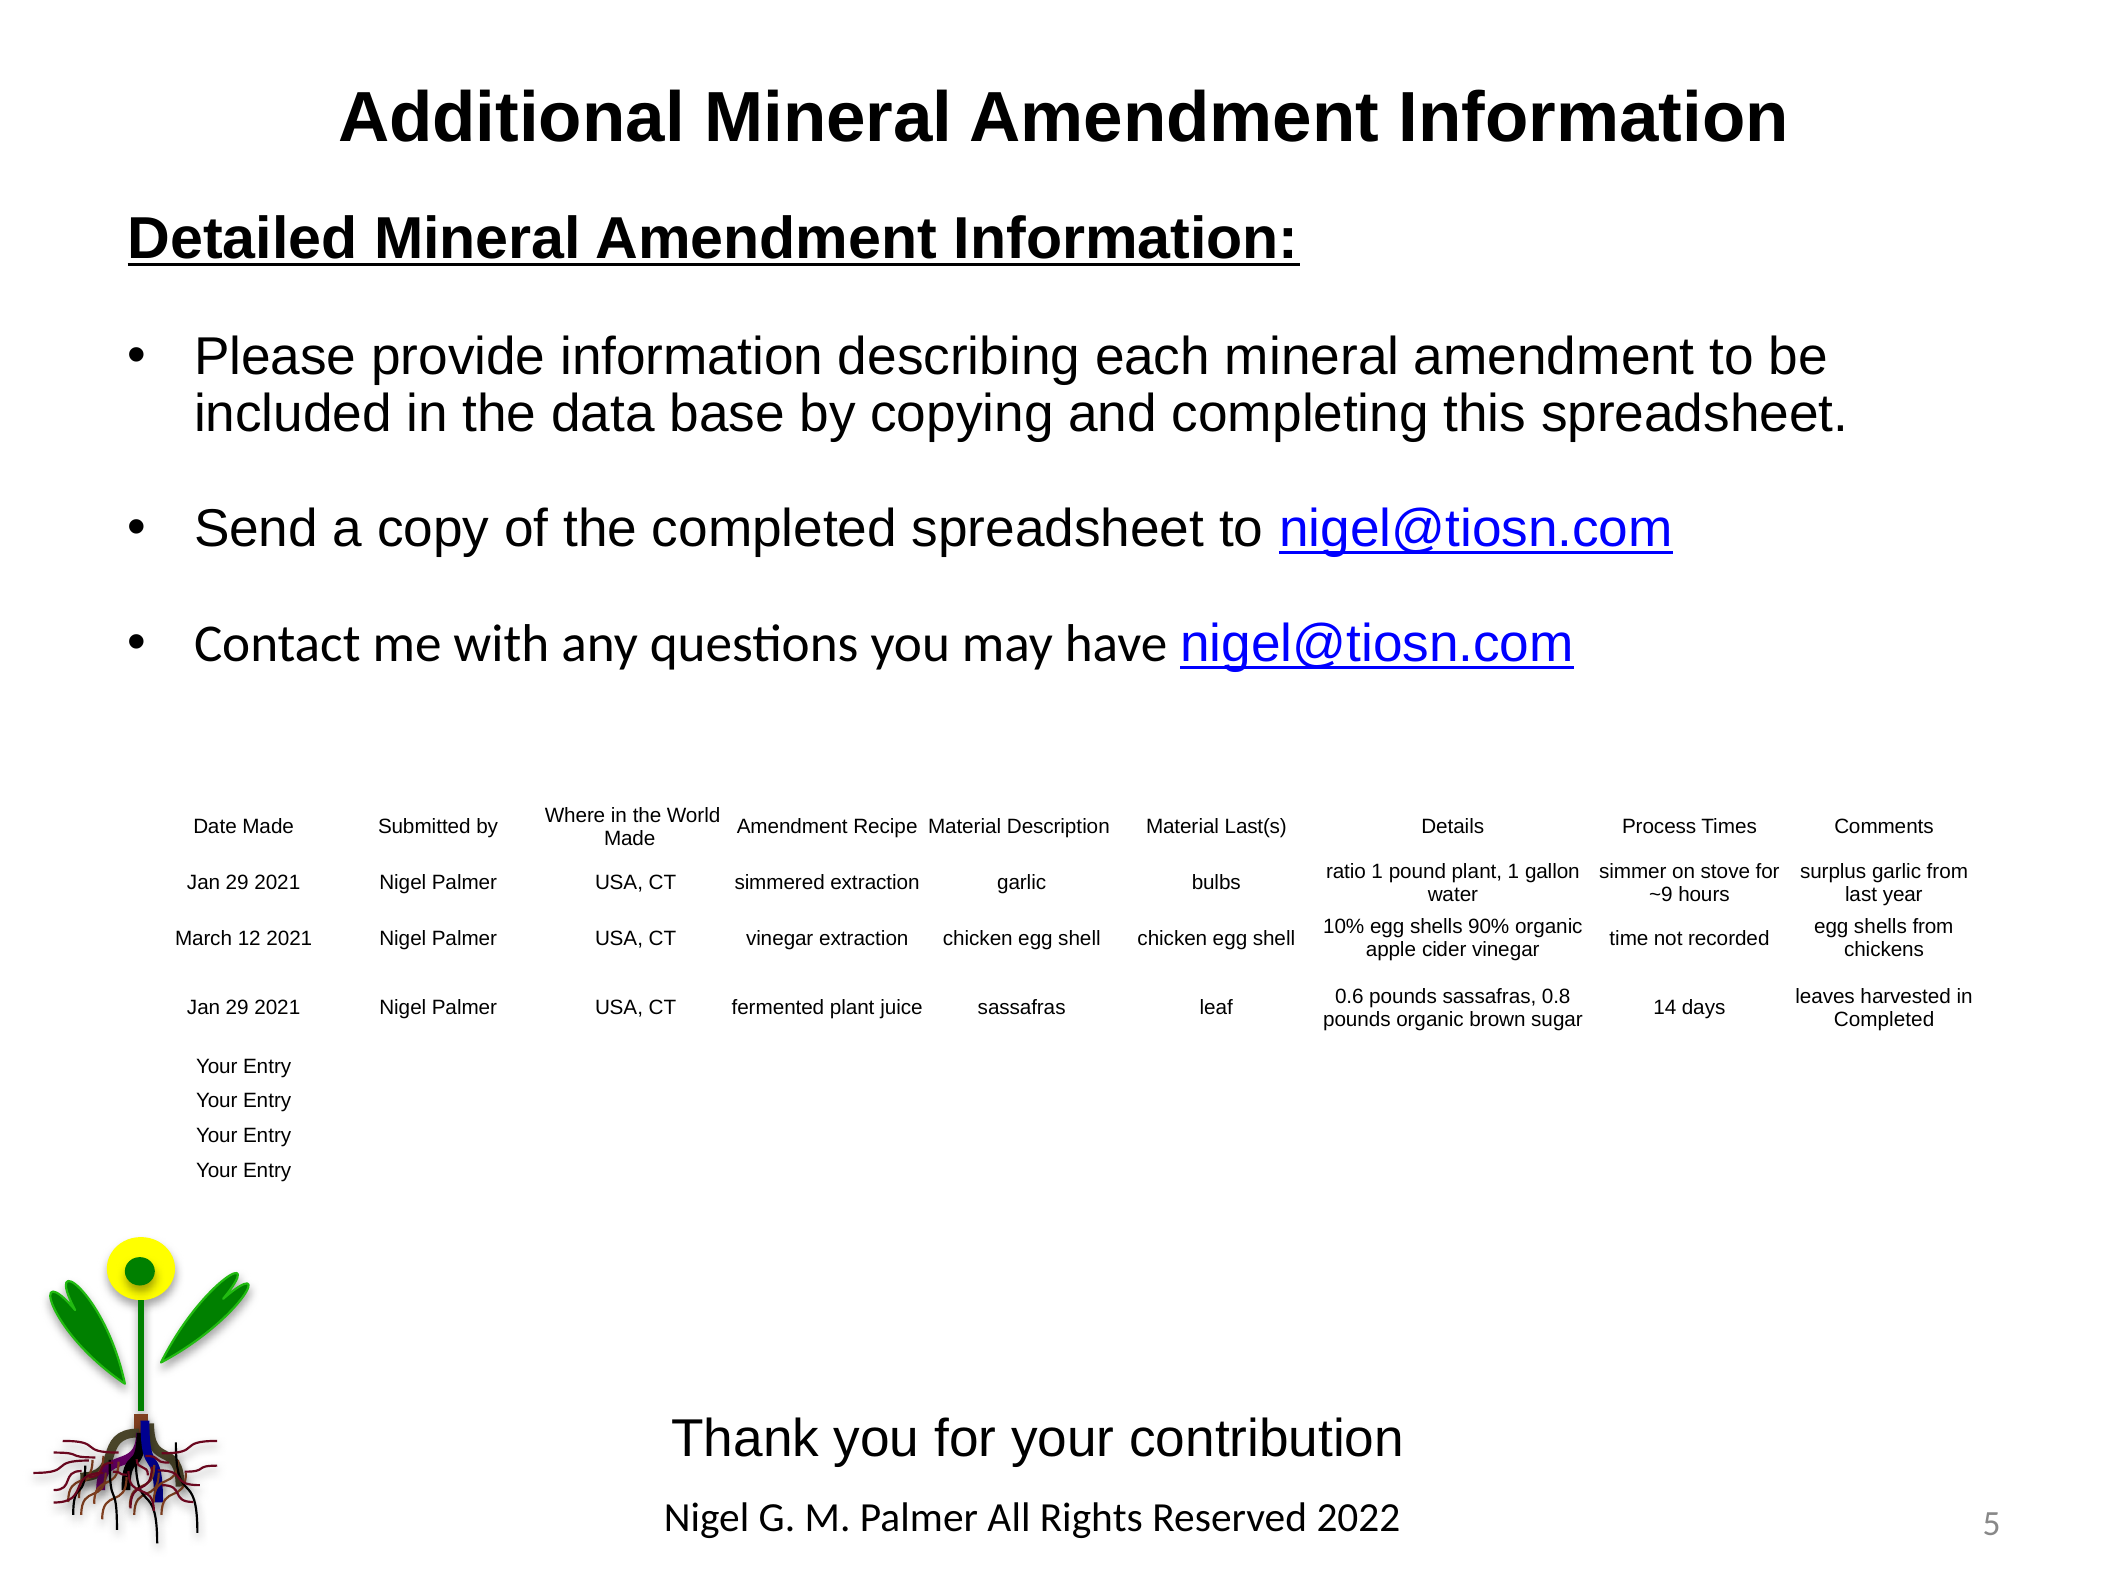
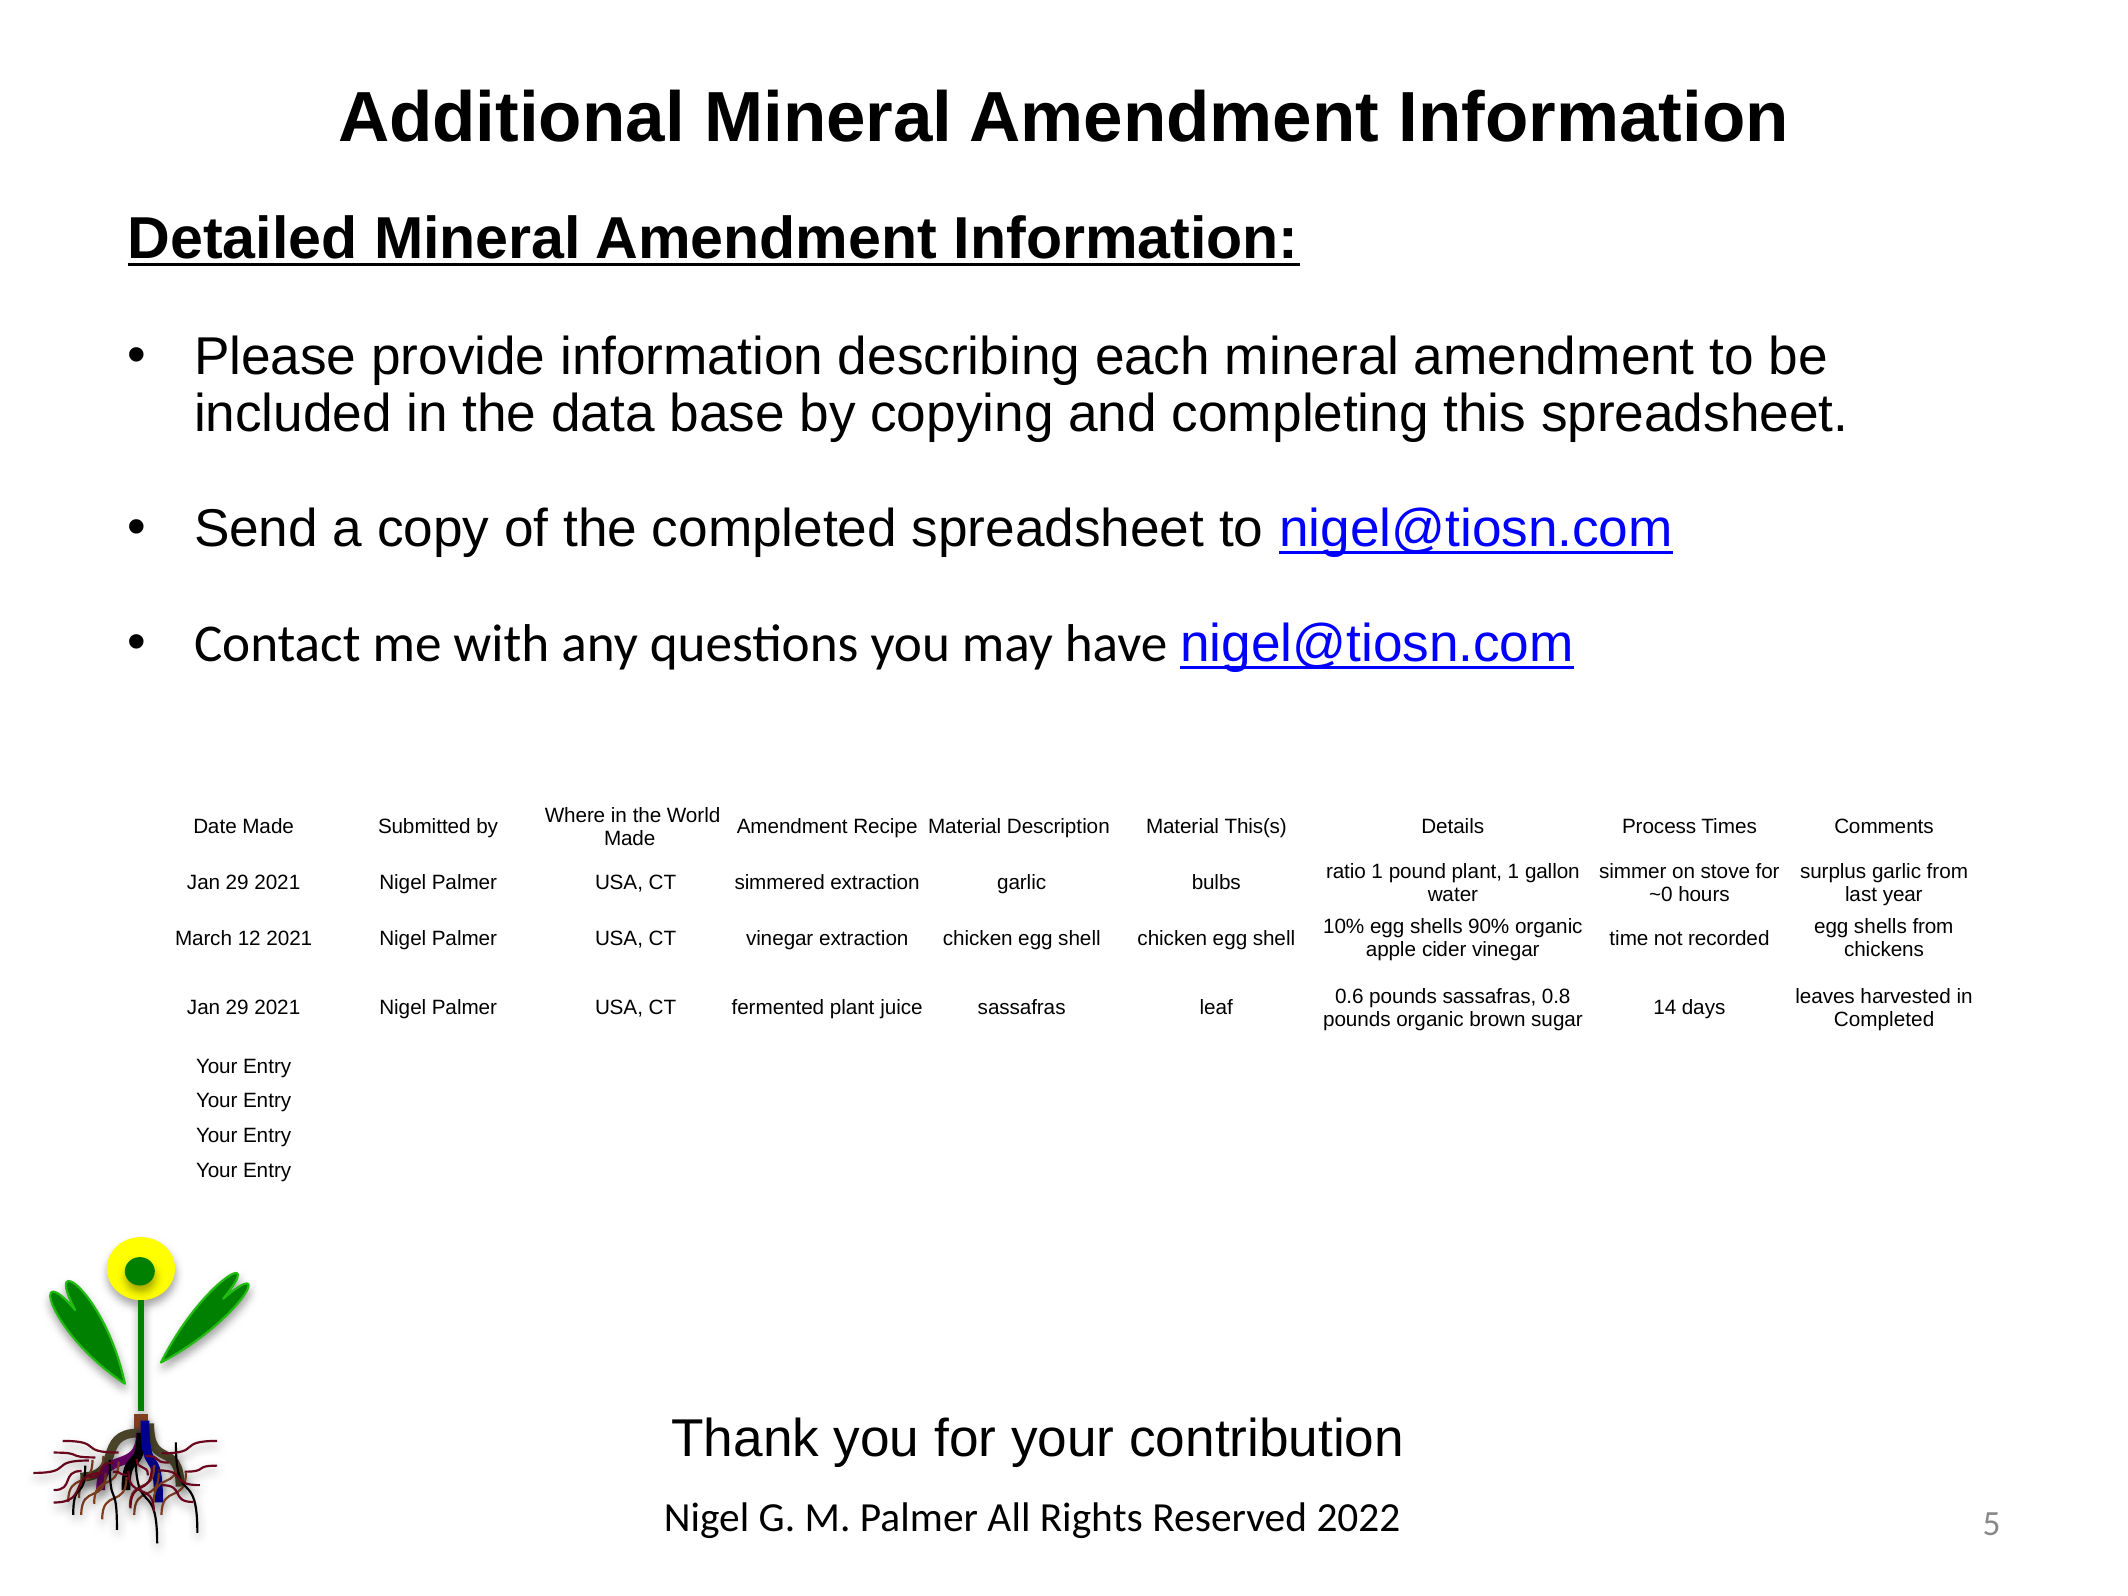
Last(s: Last(s -> This(s
~9: ~9 -> ~0
